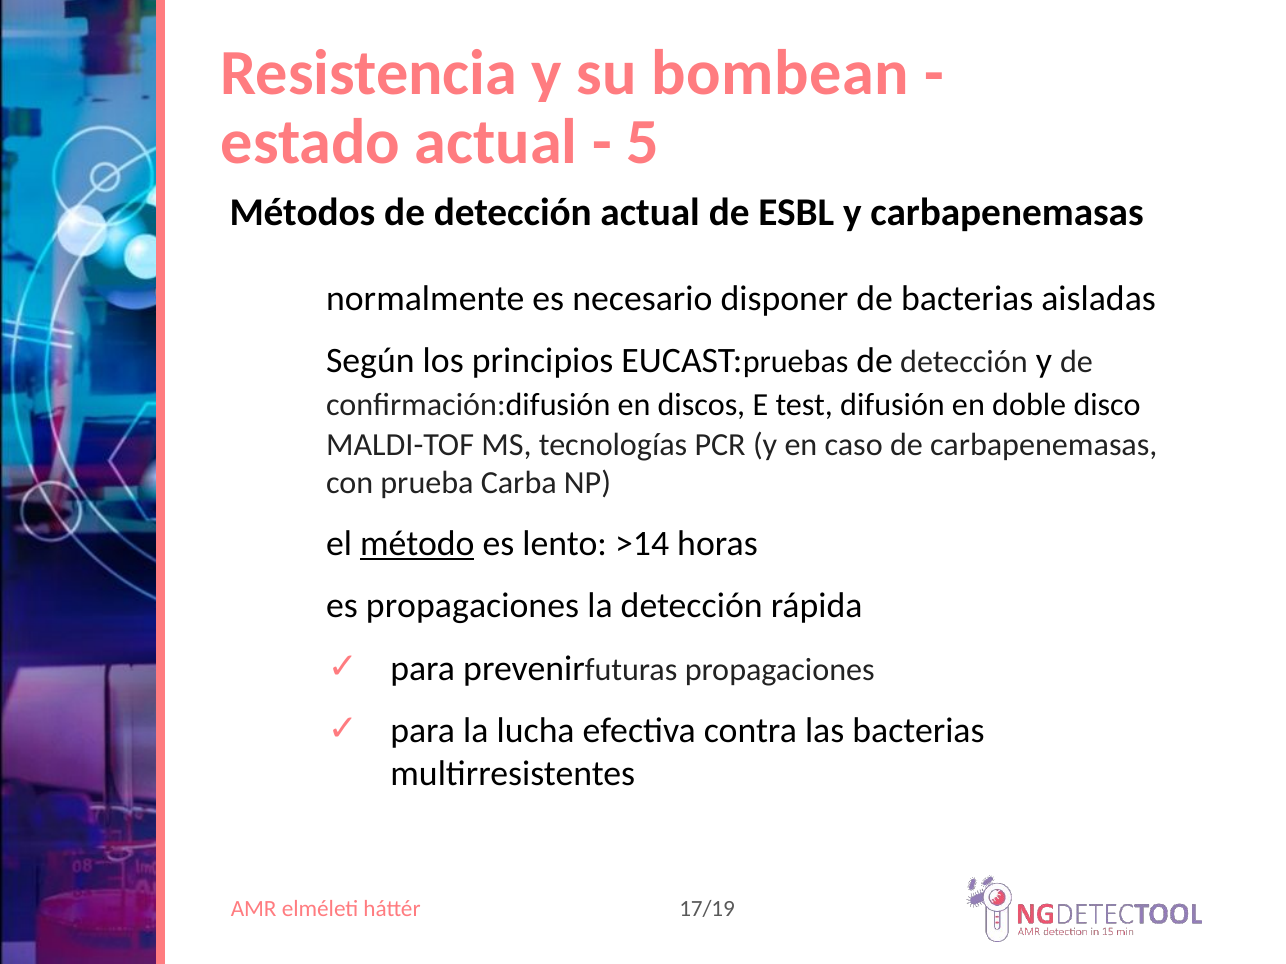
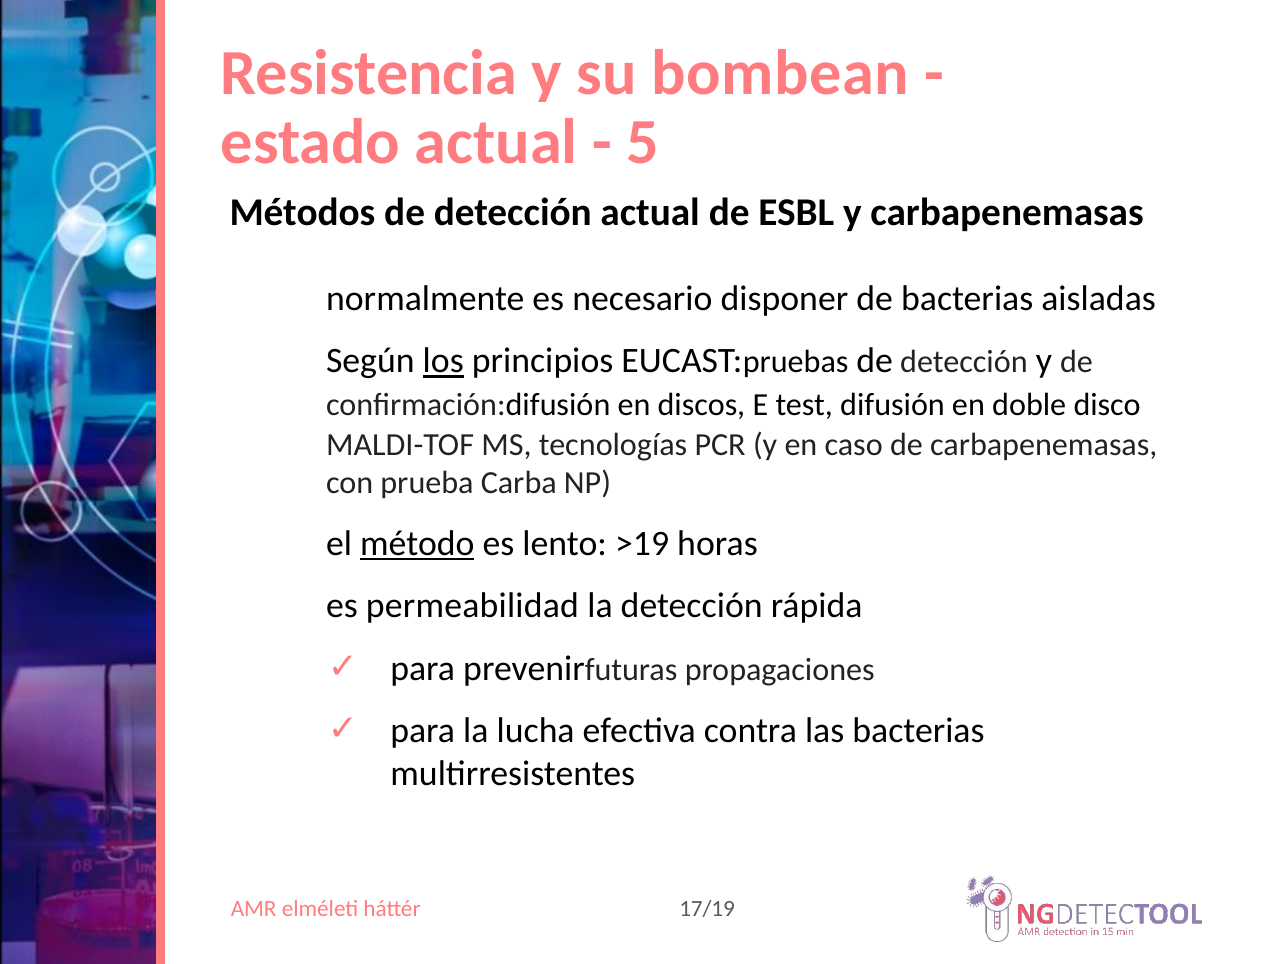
los underline: none -> present
>14: >14 -> >19
es propagaciones: propagaciones -> permeabilidad
